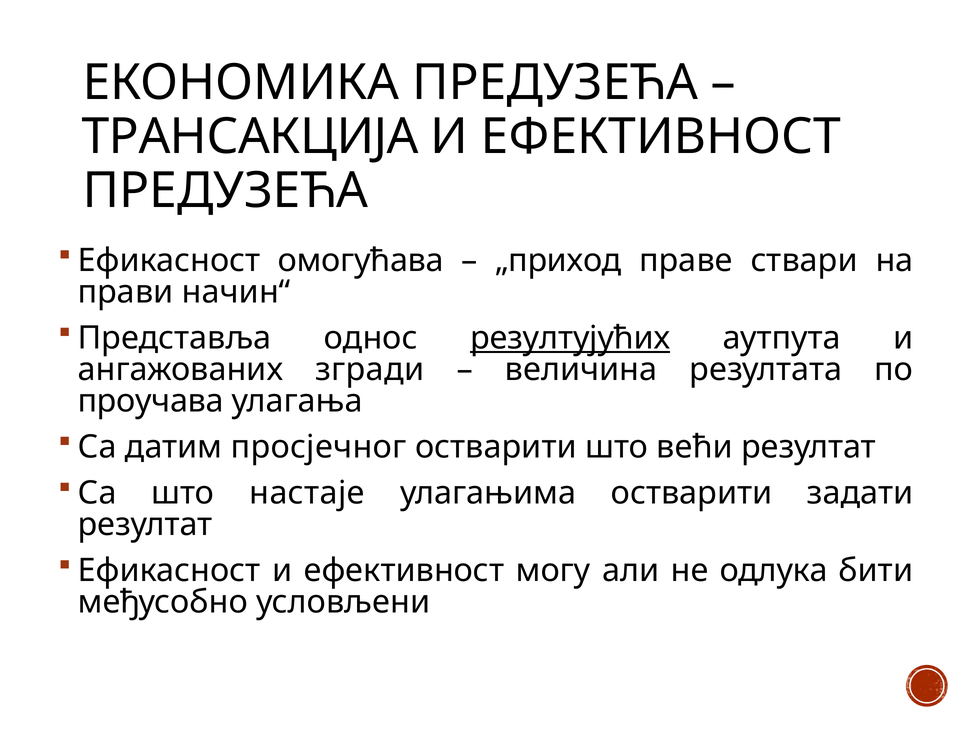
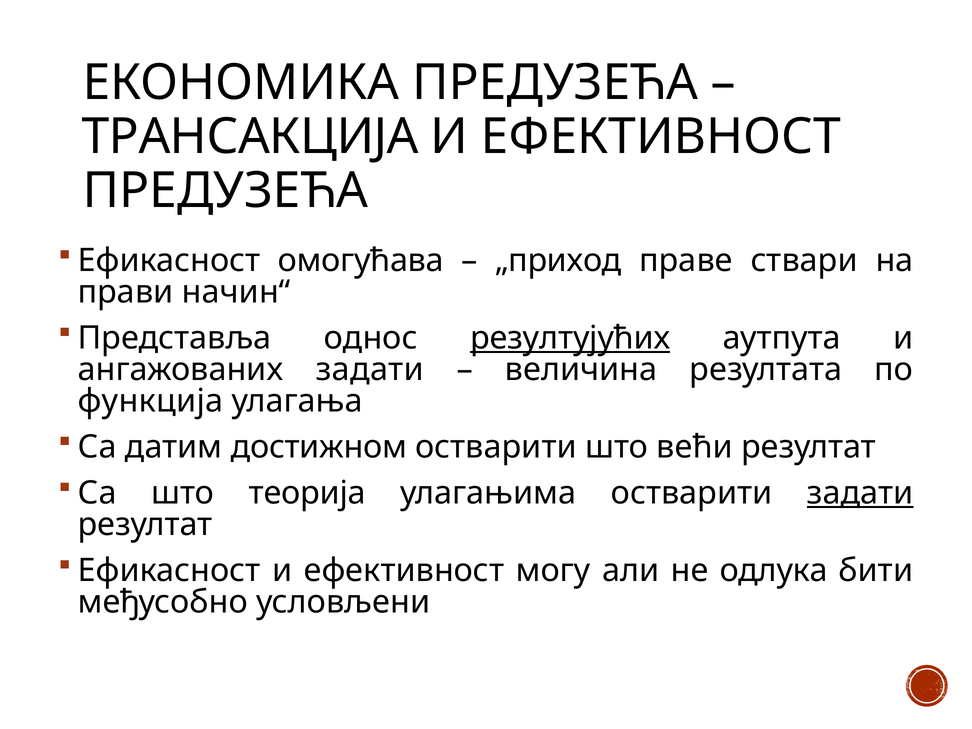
ангажованих згради: згради -> задати
проучава: проучава -> функција
просјечног: просјечног -> достижном
настаје: настаје -> теорија
задати at (860, 493) underline: none -> present
